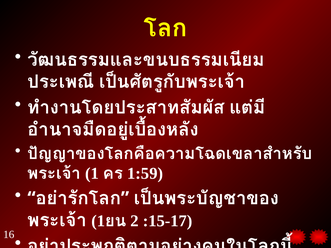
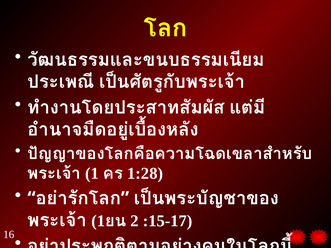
1:59: 1:59 -> 1:28
